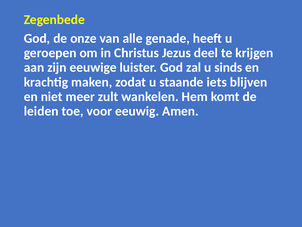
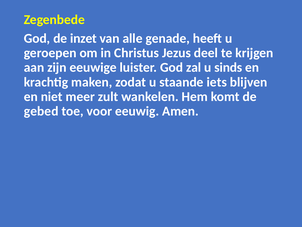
onze: onze -> inzet
leiden: leiden -> gebed
